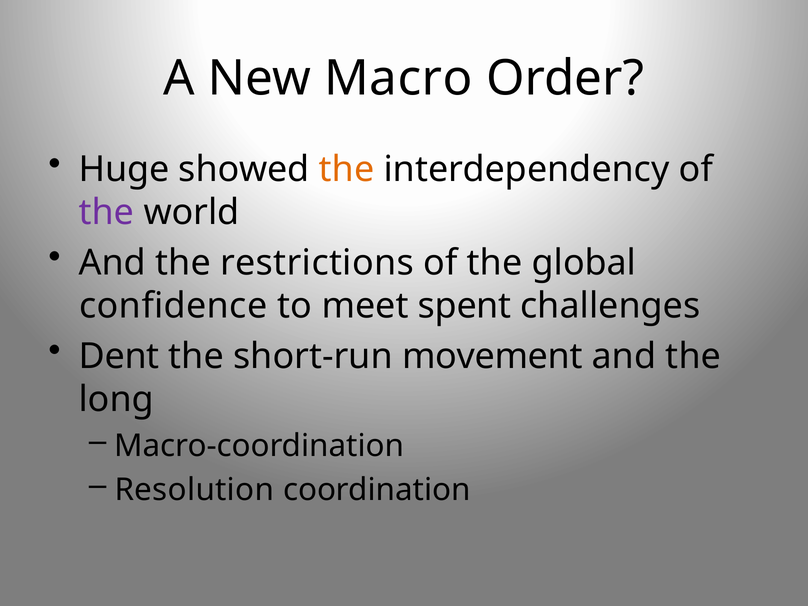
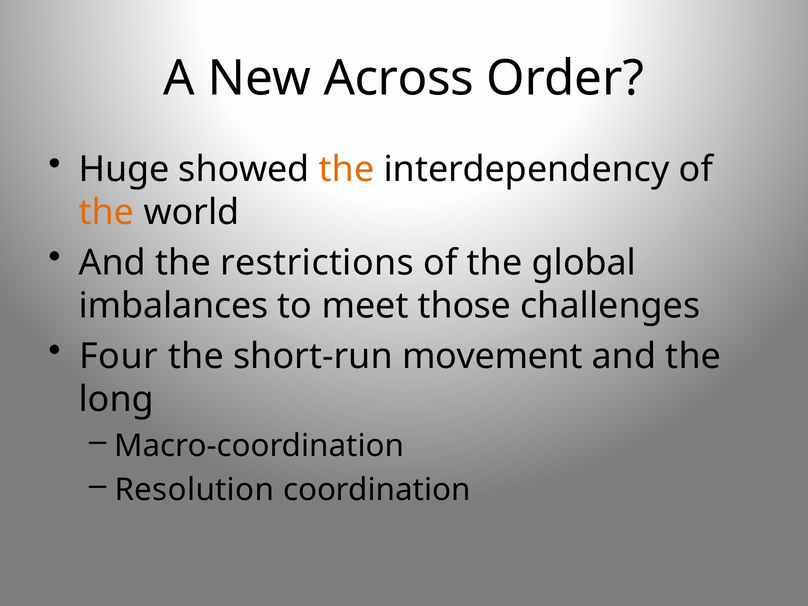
Macro: Macro -> Across
the at (106, 213) colour: purple -> orange
confidence: confidence -> imbalances
spent: spent -> those
Dent: Dent -> Four
